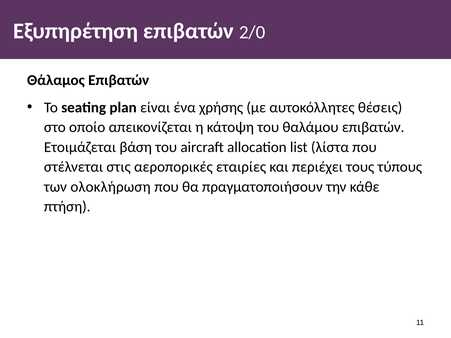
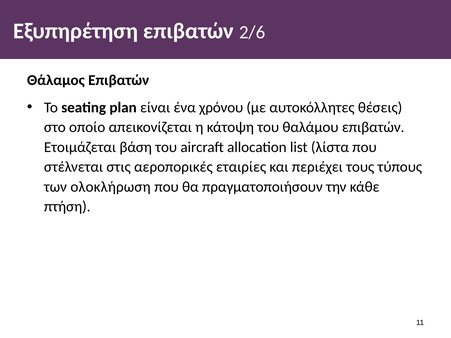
2/0: 2/0 -> 2/6
χρήσης: χρήσης -> χρόνου
